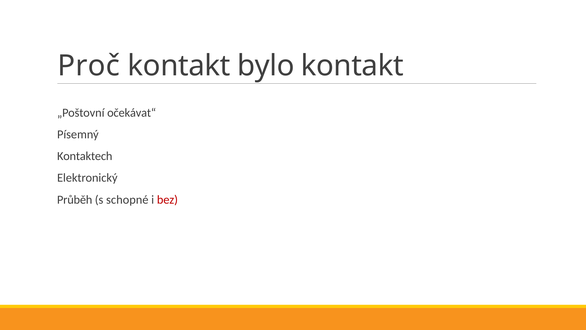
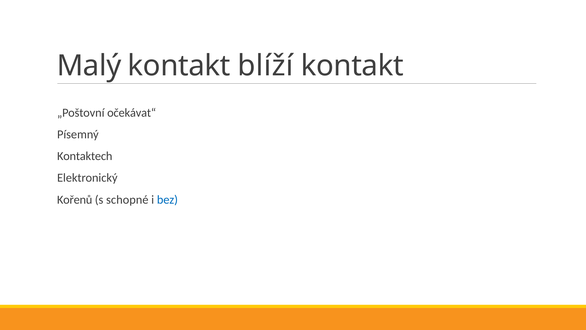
Proč: Proč -> Malý
bylo: bylo -> blíží
Průběh: Průběh -> Kořenů
bez colour: red -> blue
